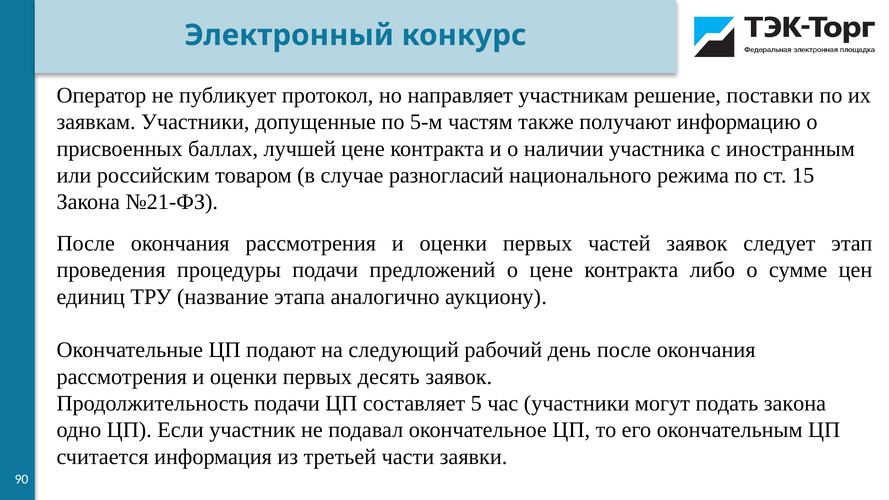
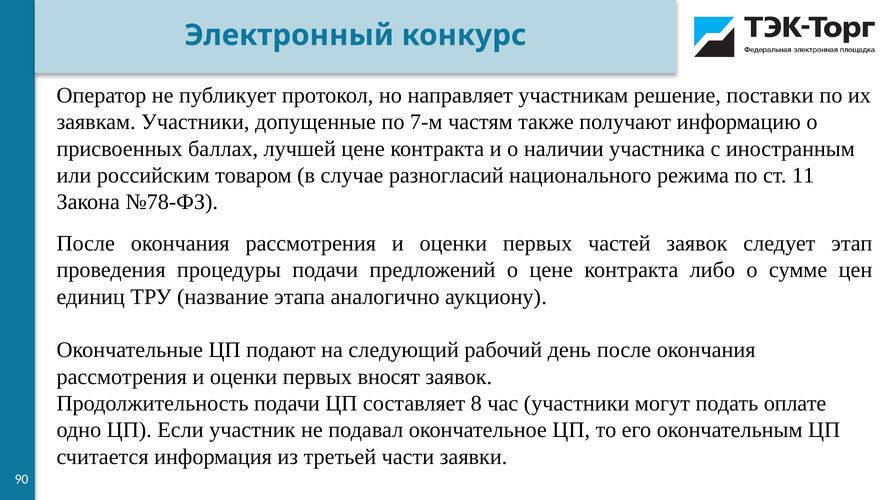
5-м: 5-м -> 7-м
15: 15 -> 11
№21-ФЗ: №21-ФЗ -> №78-ФЗ
десять: десять -> вносят
5: 5 -> 8
подать закона: закона -> оплате
